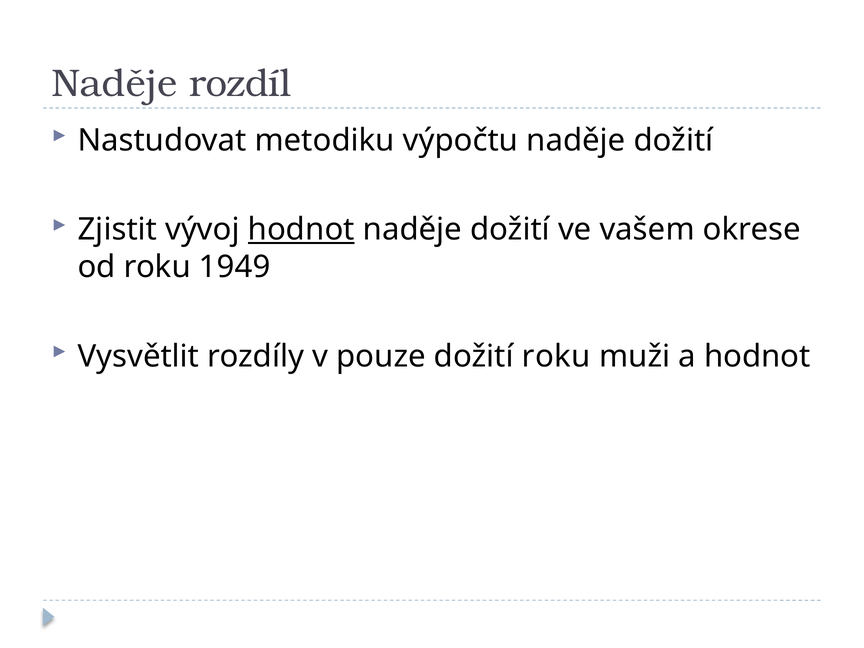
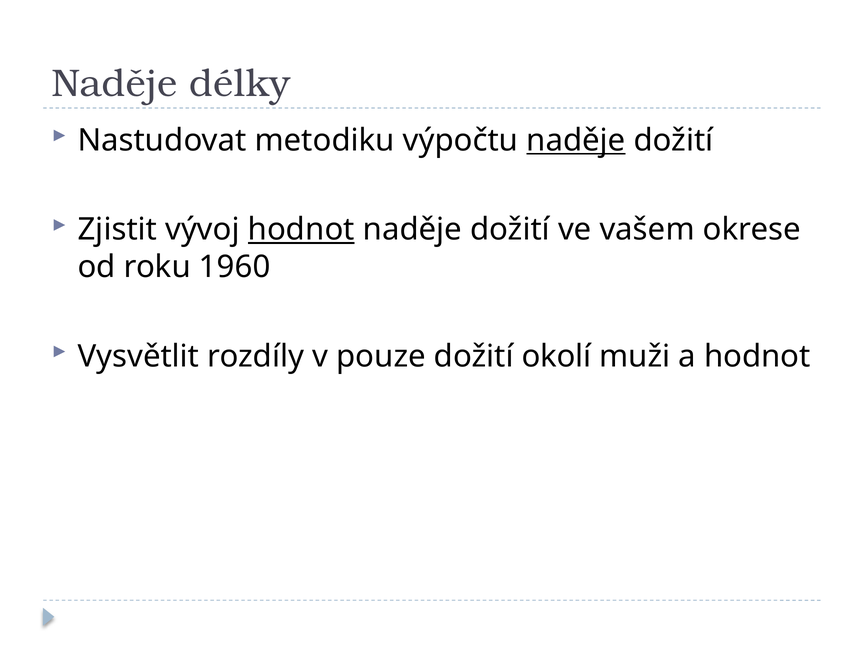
rozdíl: rozdíl -> délky
naděje at (576, 140) underline: none -> present
1949: 1949 -> 1960
dožití roku: roku -> okolí
